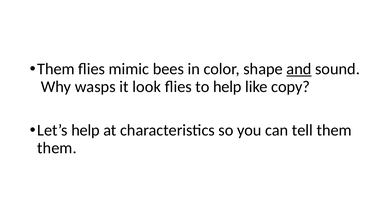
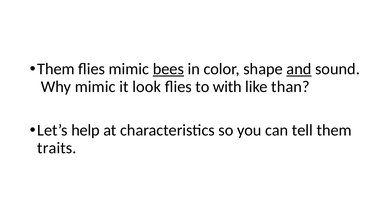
bees underline: none -> present
Why wasps: wasps -> mimic
to help: help -> with
copy: copy -> than
them at (57, 148): them -> traits
